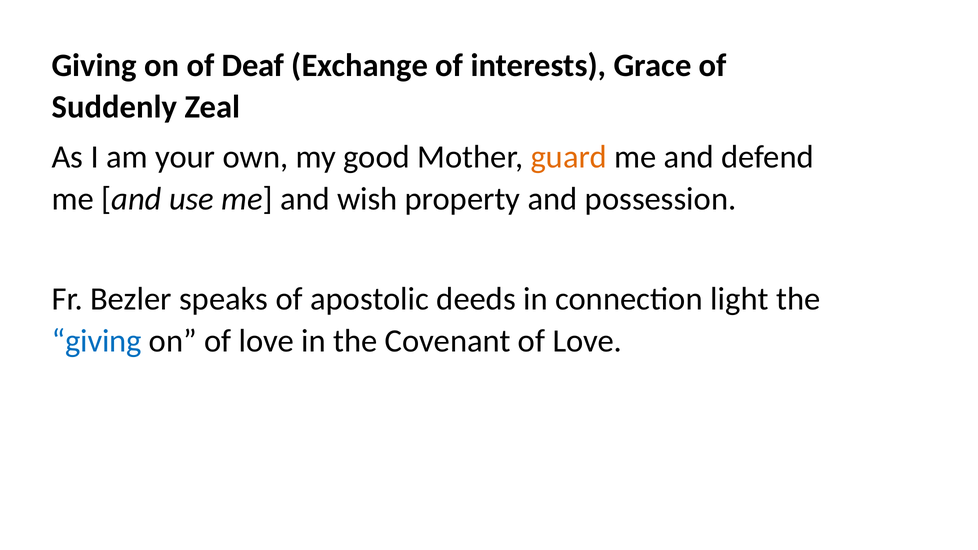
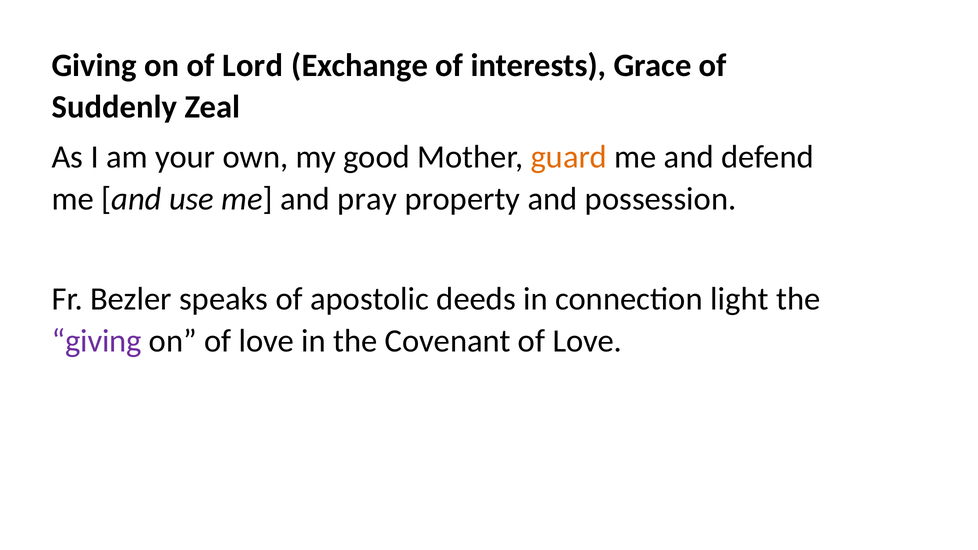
Deaf: Deaf -> Lord
wish: wish -> pray
giving at (97, 341) colour: blue -> purple
